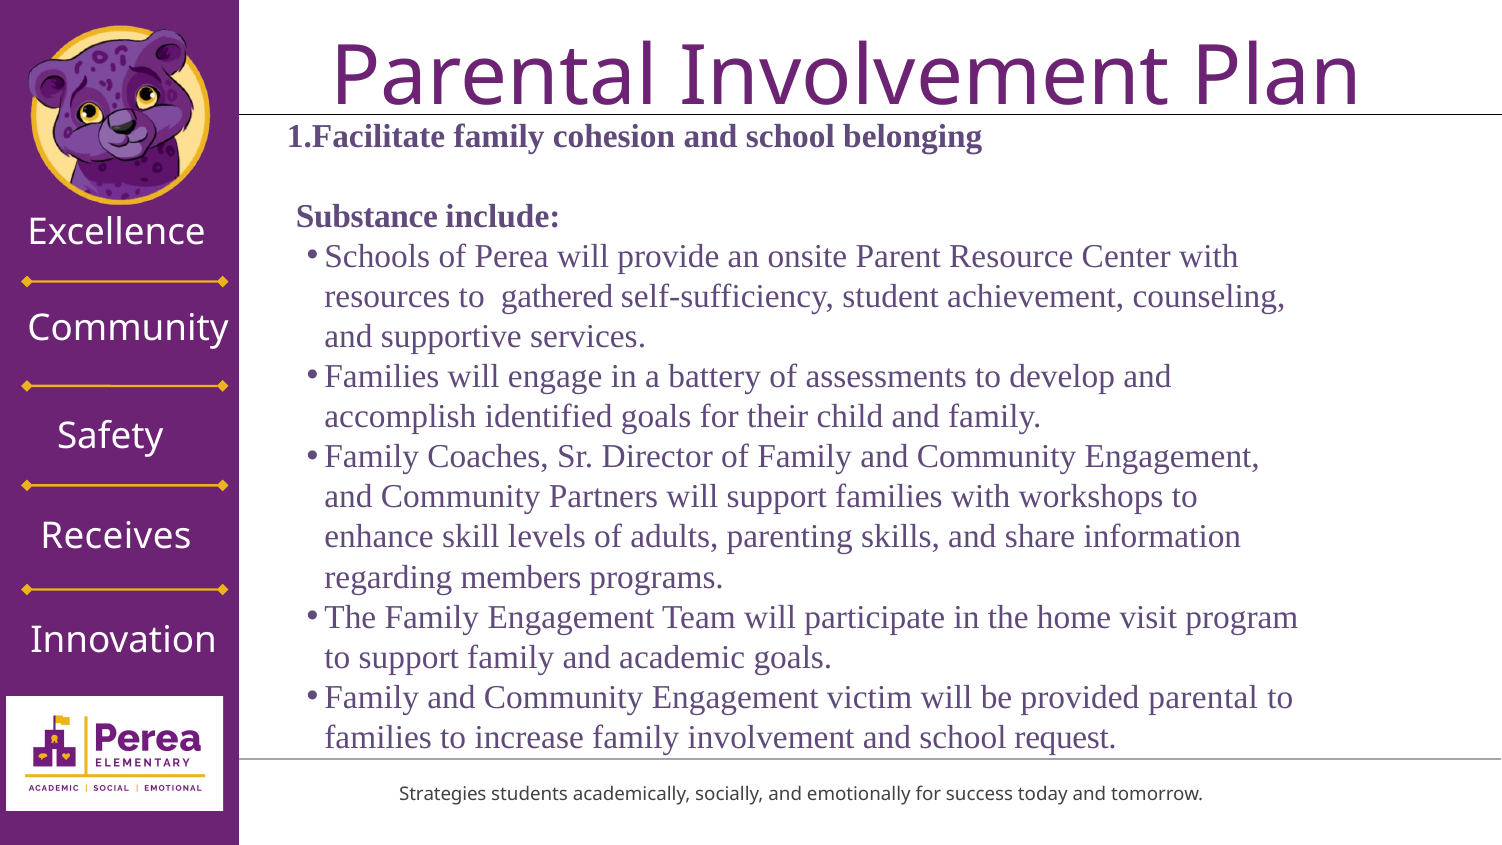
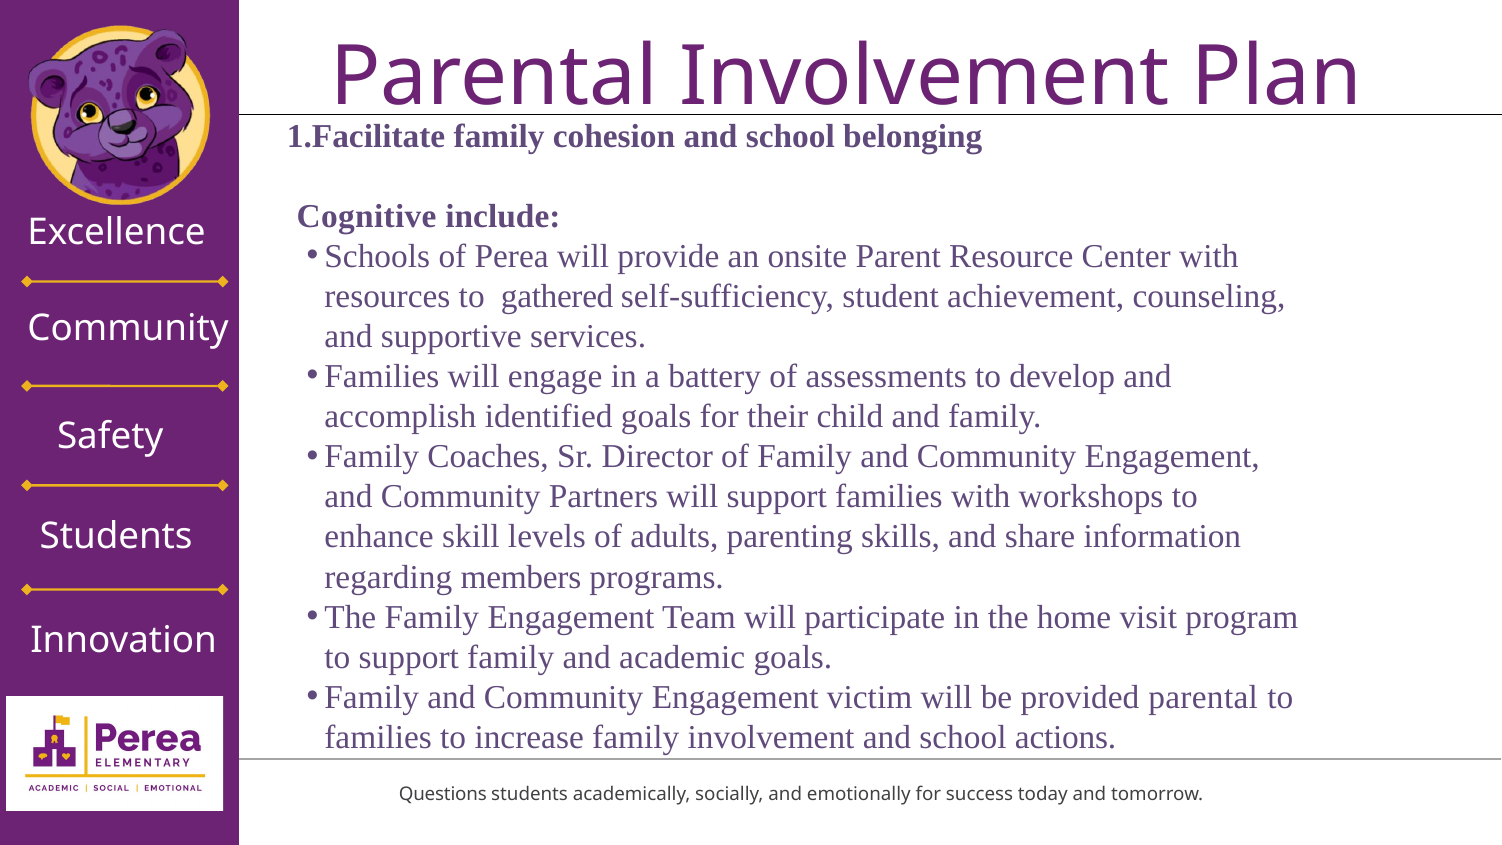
Substance: Substance -> Cognitive
Receives at (116, 536): Receives -> Students
request: request -> actions
Strategies: Strategies -> Questions
